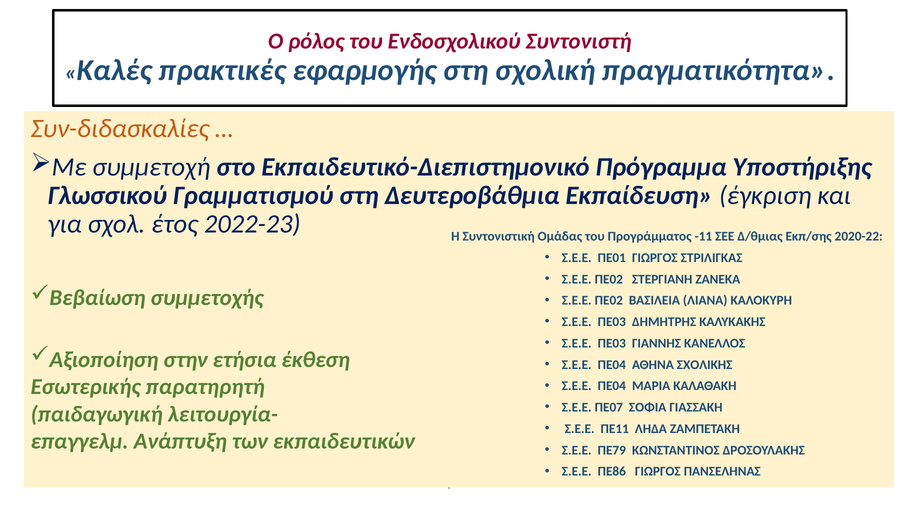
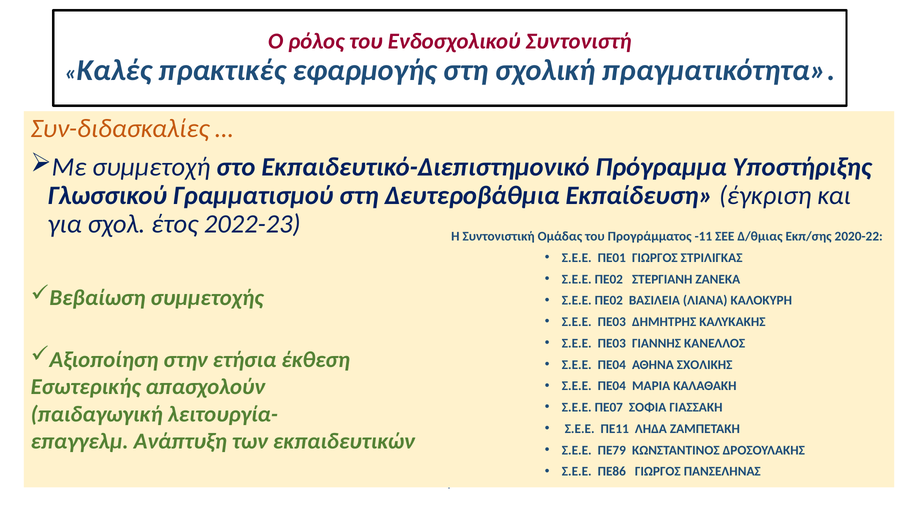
παρατηρητή: παρατηρητή -> απασχολούν
